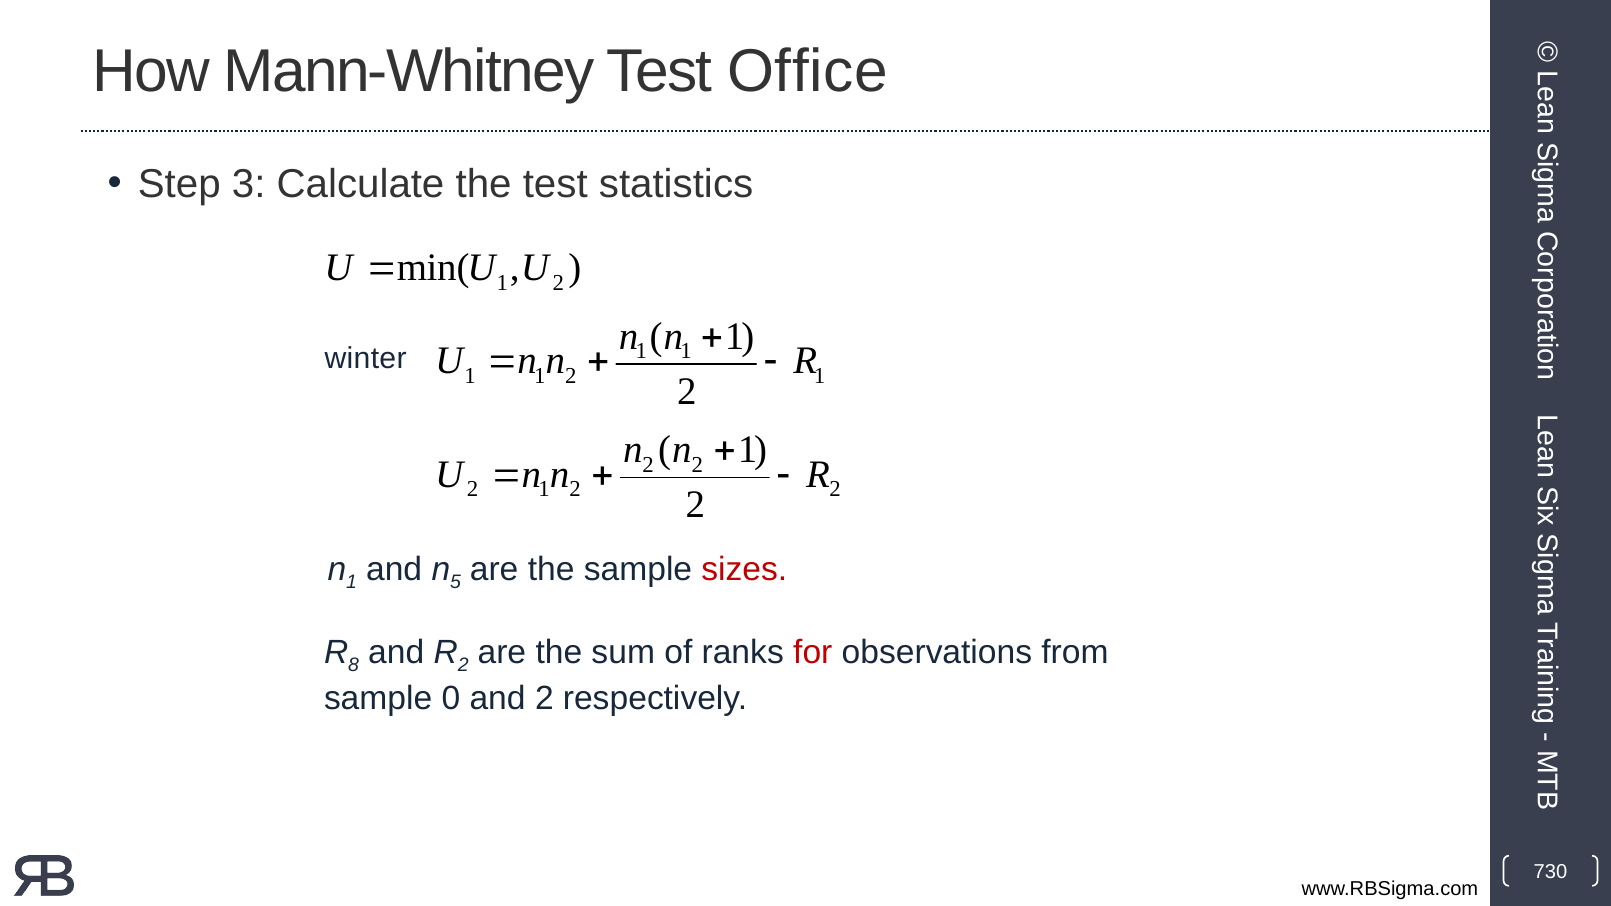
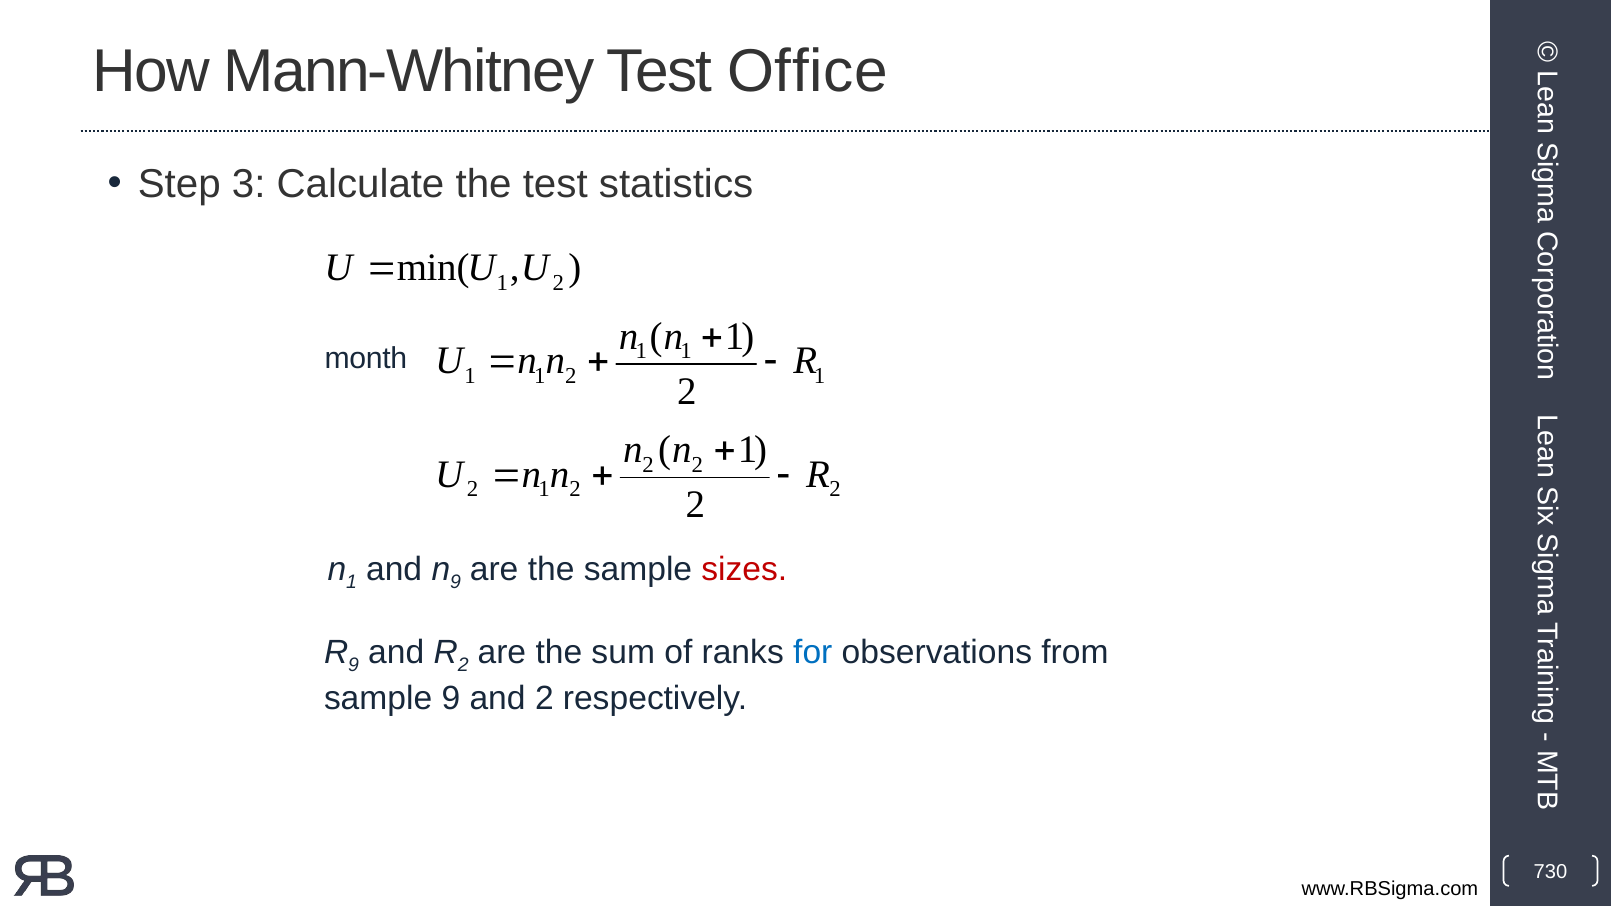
winter: winter -> month
5 at (455, 583): 5 -> 9
8 at (354, 666): 8 -> 9
for colour: red -> blue
sample 0: 0 -> 9
